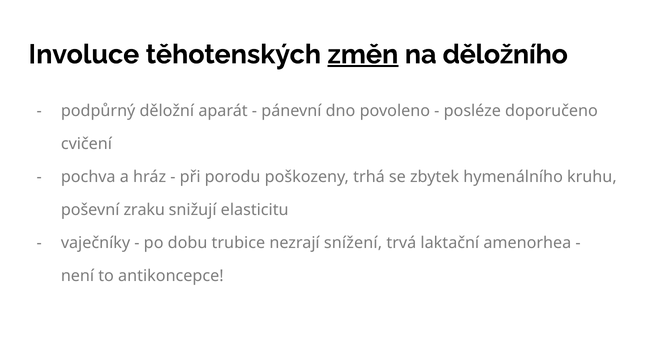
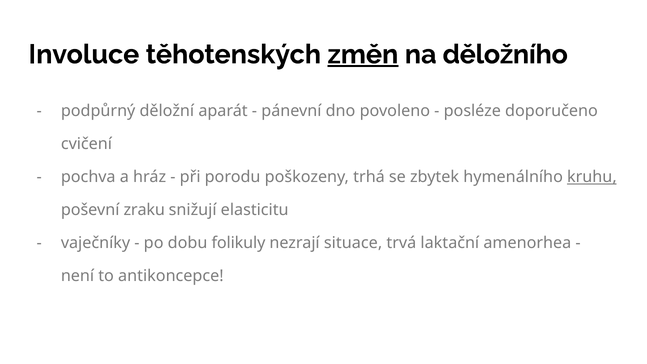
kruhu underline: none -> present
trubice: trubice -> folikuly
snížení: snížení -> situace
